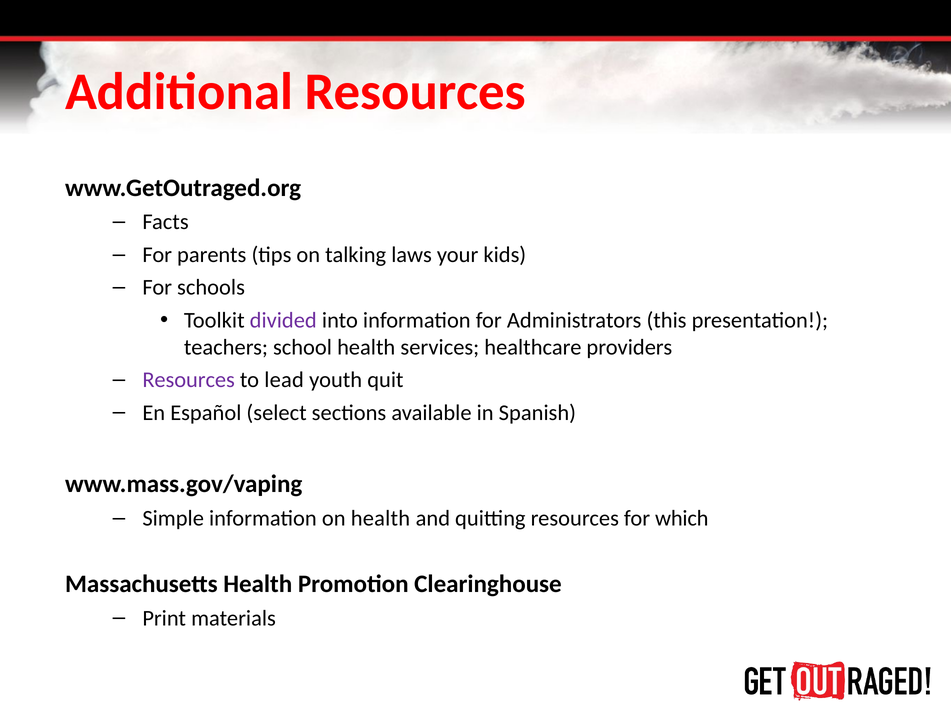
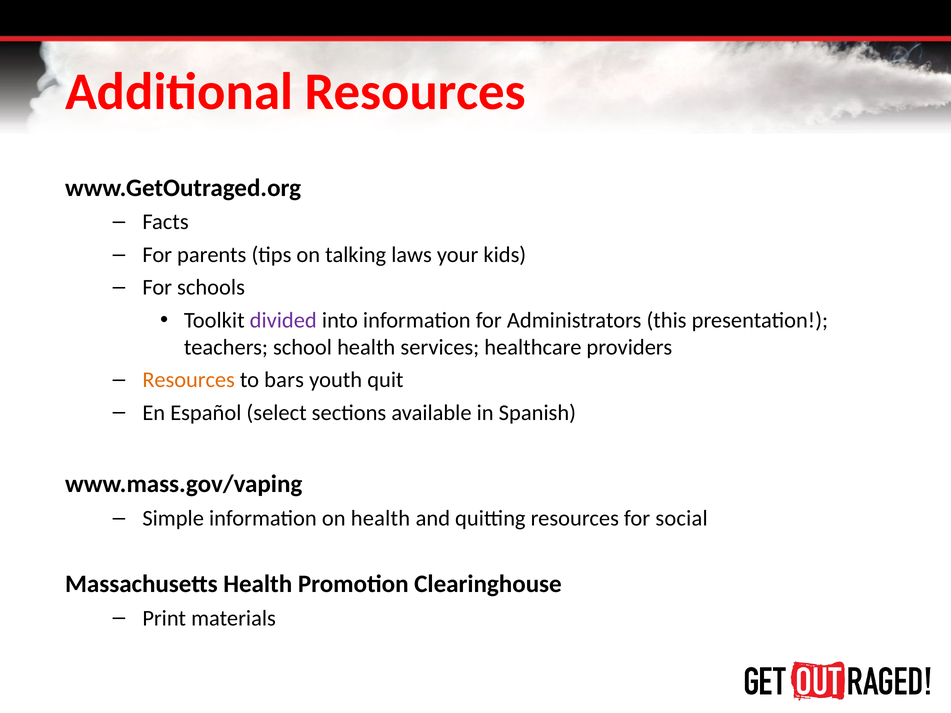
Resources at (189, 380) colour: purple -> orange
lead: lead -> bars
which: which -> social
